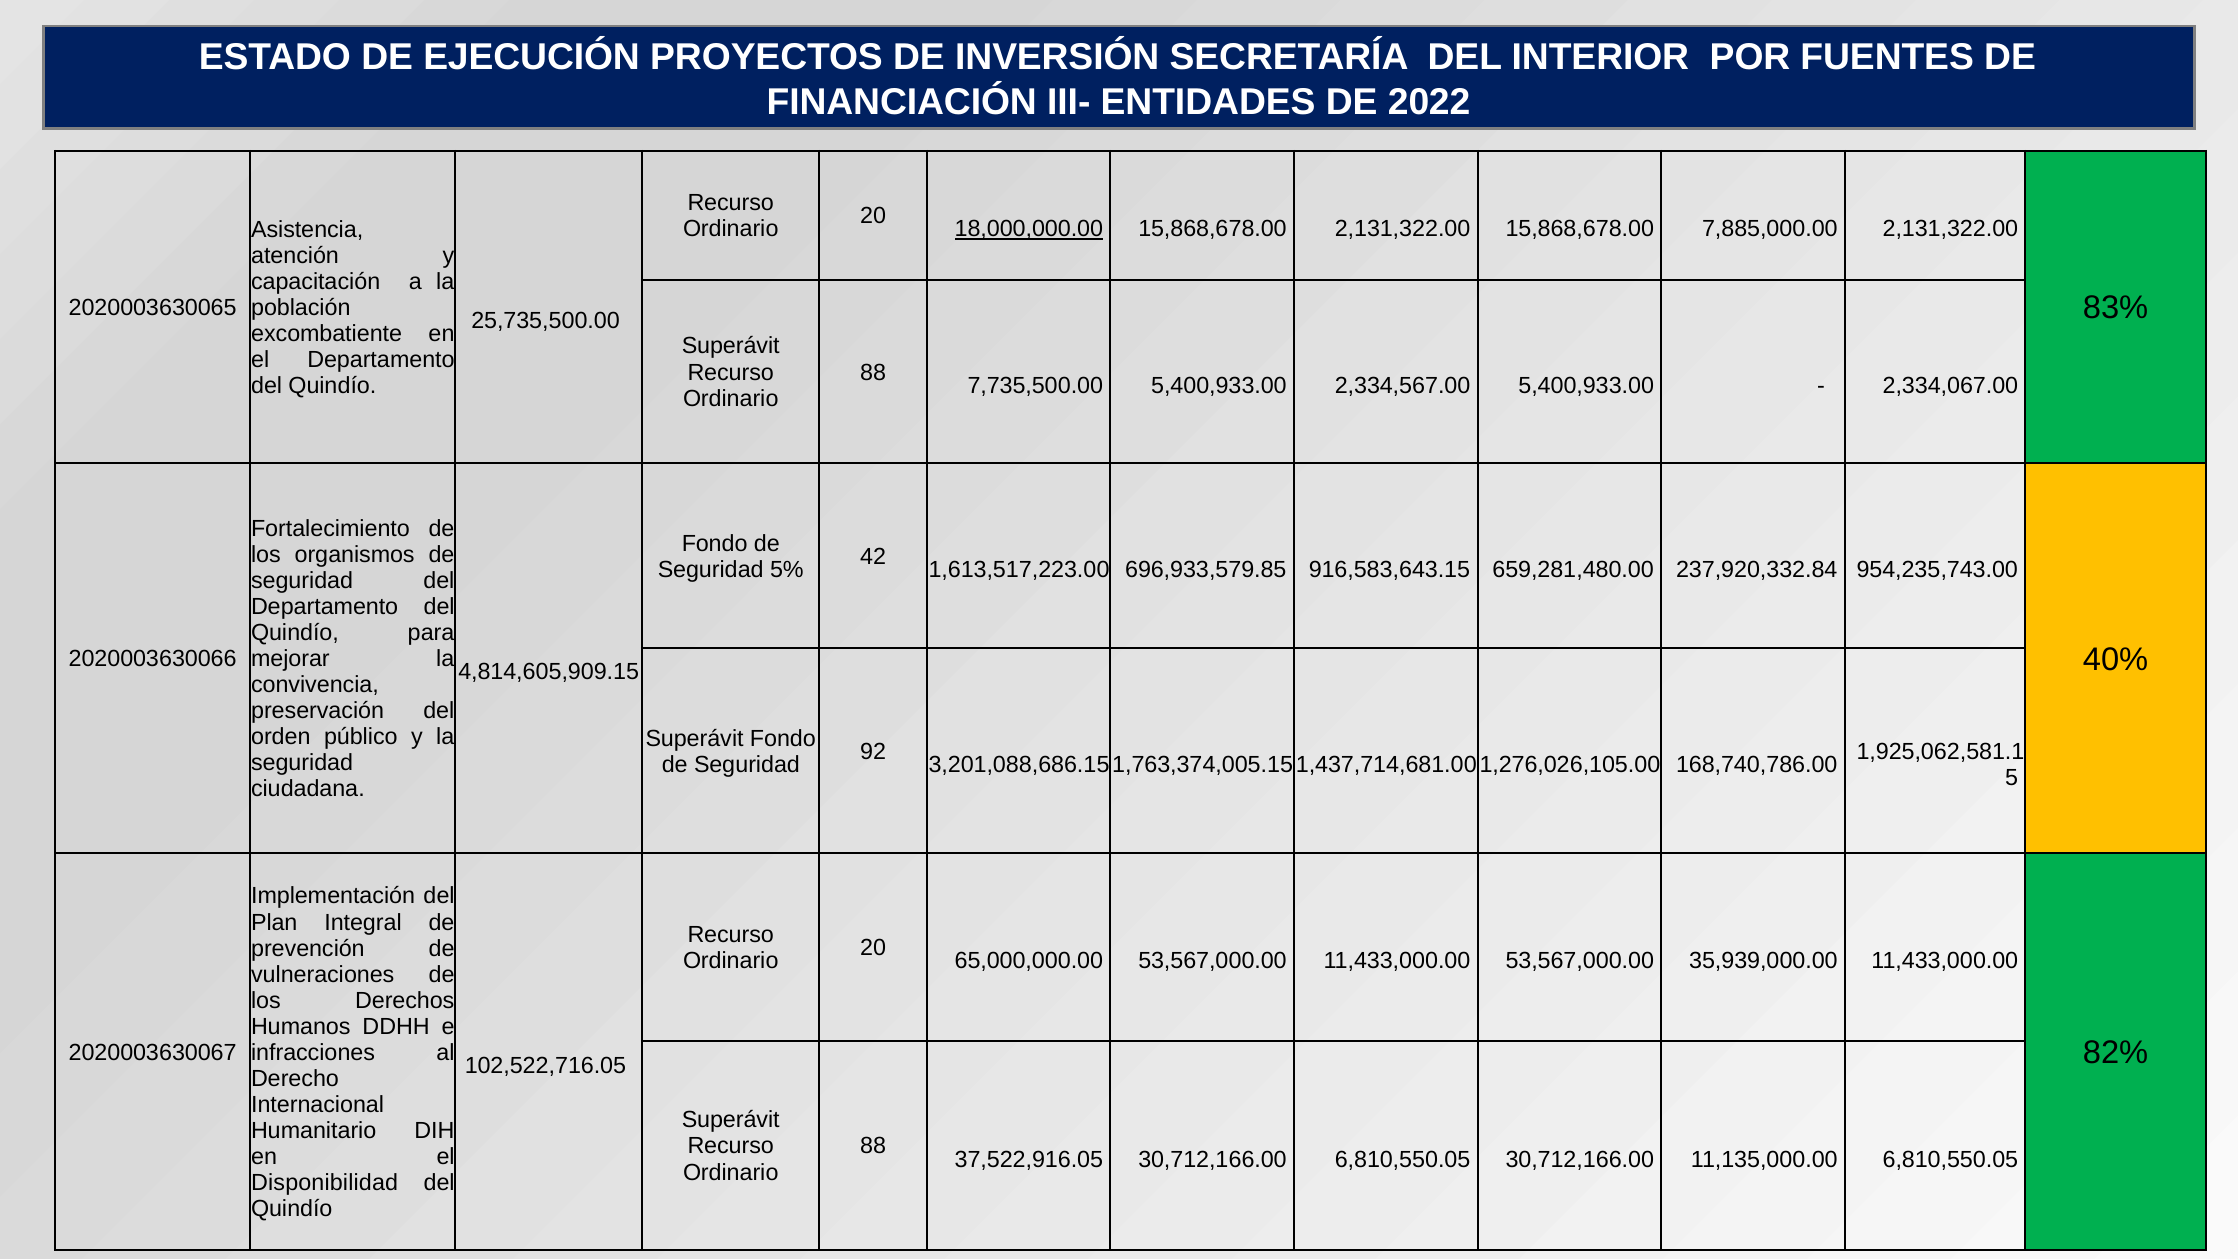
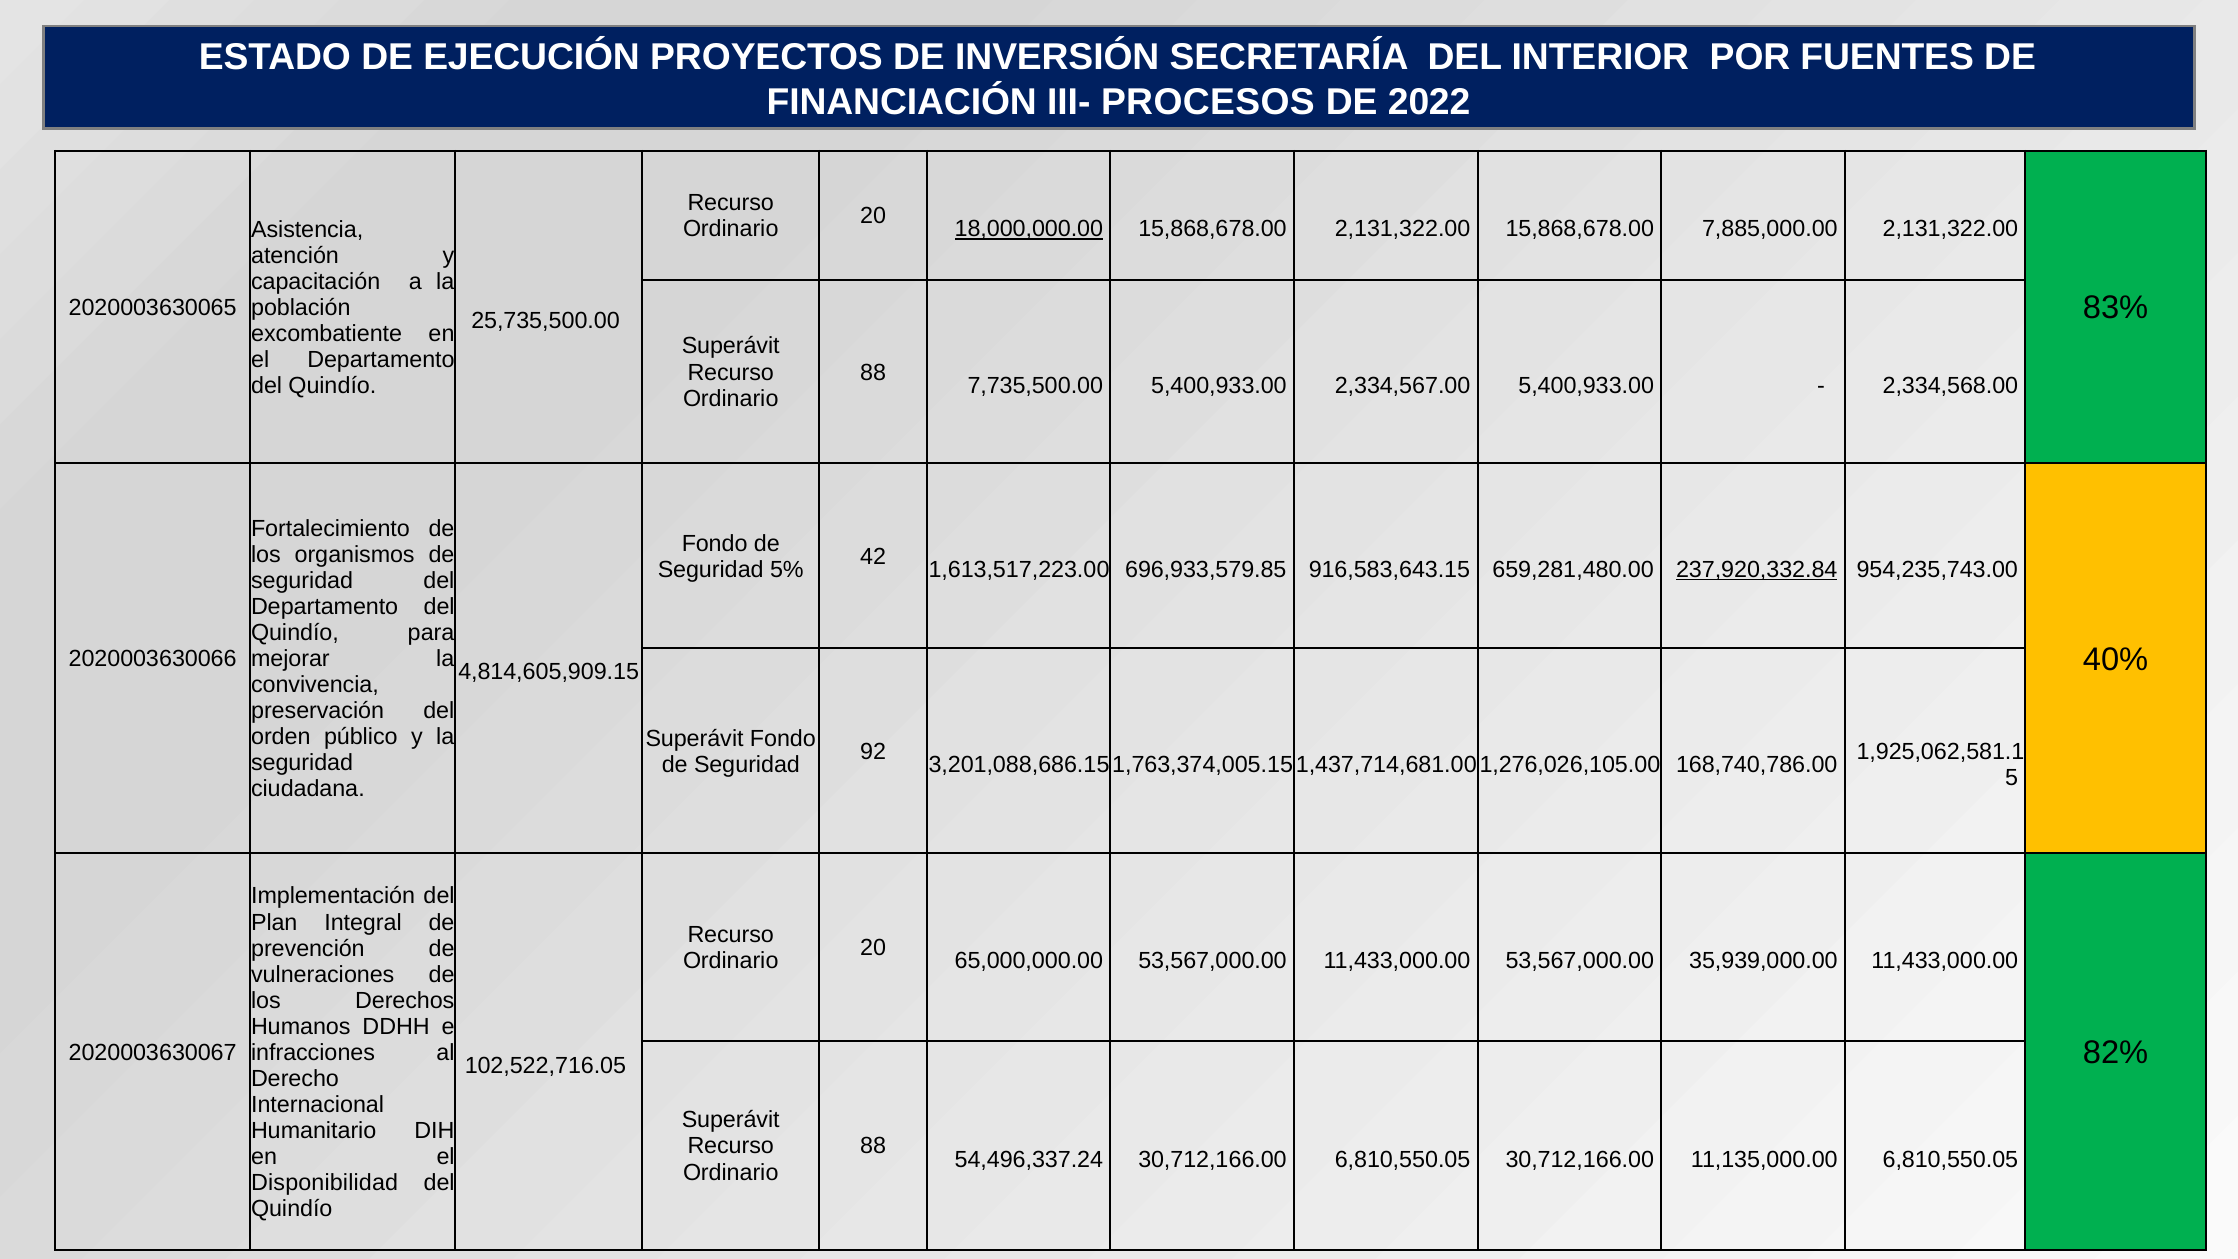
ENTIDADES: ENTIDADES -> PROCESOS
2,334,067.00: 2,334,067.00 -> 2,334,568.00
237,920,332.84 underline: none -> present
37,522,916.05: 37,522,916.05 -> 54,496,337.24
